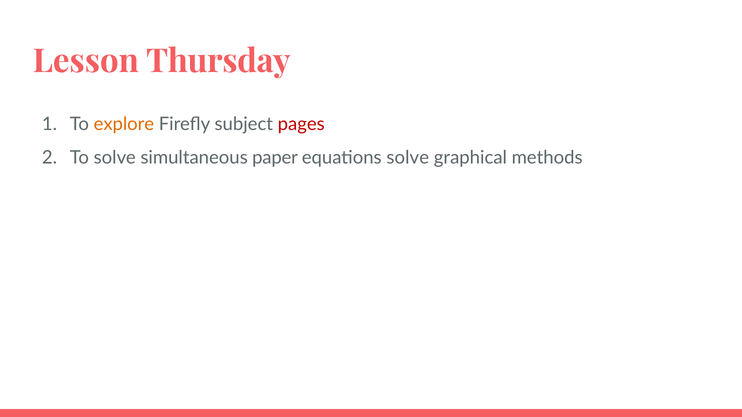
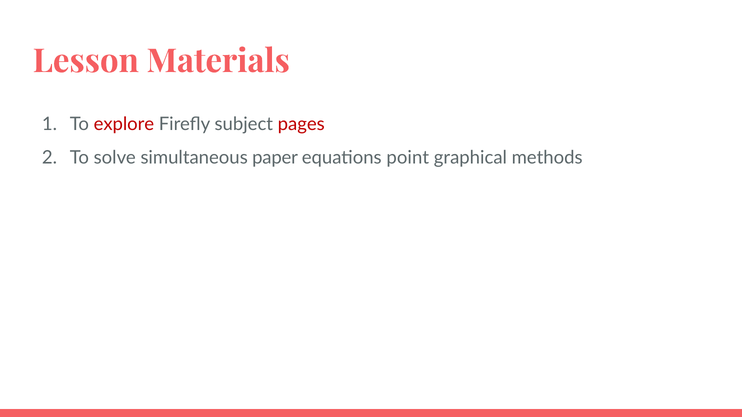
Thursday: Thursday -> Materials
explore colour: orange -> red
equations solve: solve -> point
